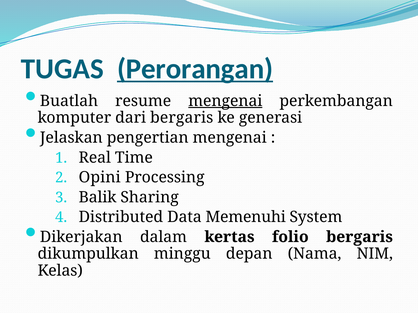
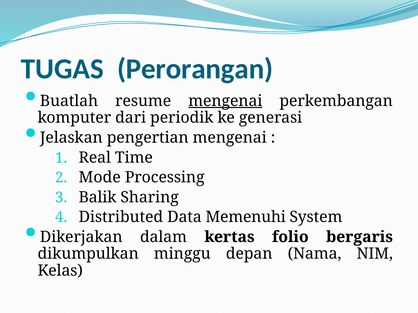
Perorangan underline: present -> none
dari bergaris: bergaris -> periodik
Opini: Opini -> Mode
